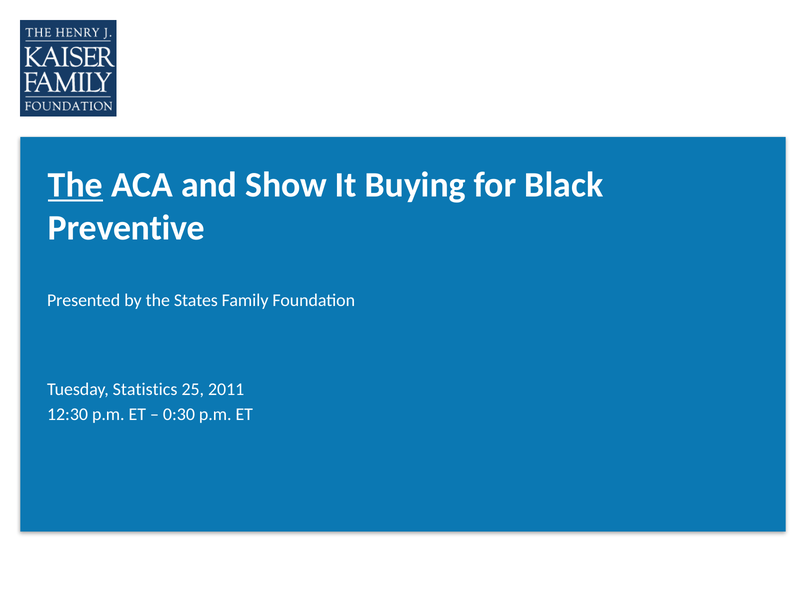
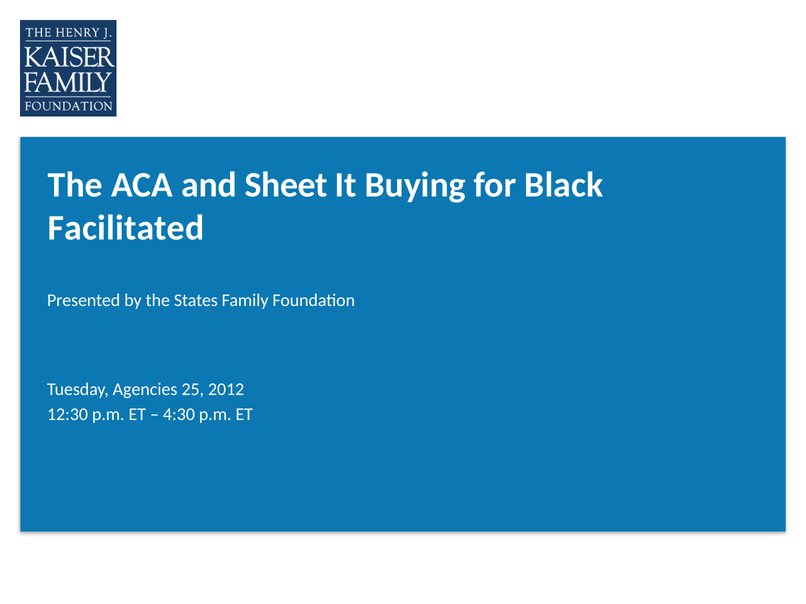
The at (75, 185) underline: present -> none
Show: Show -> Sheet
Preventive: Preventive -> Facilitated
Statistics: Statistics -> Agencies
2011: 2011 -> 2012
0:30: 0:30 -> 4:30
